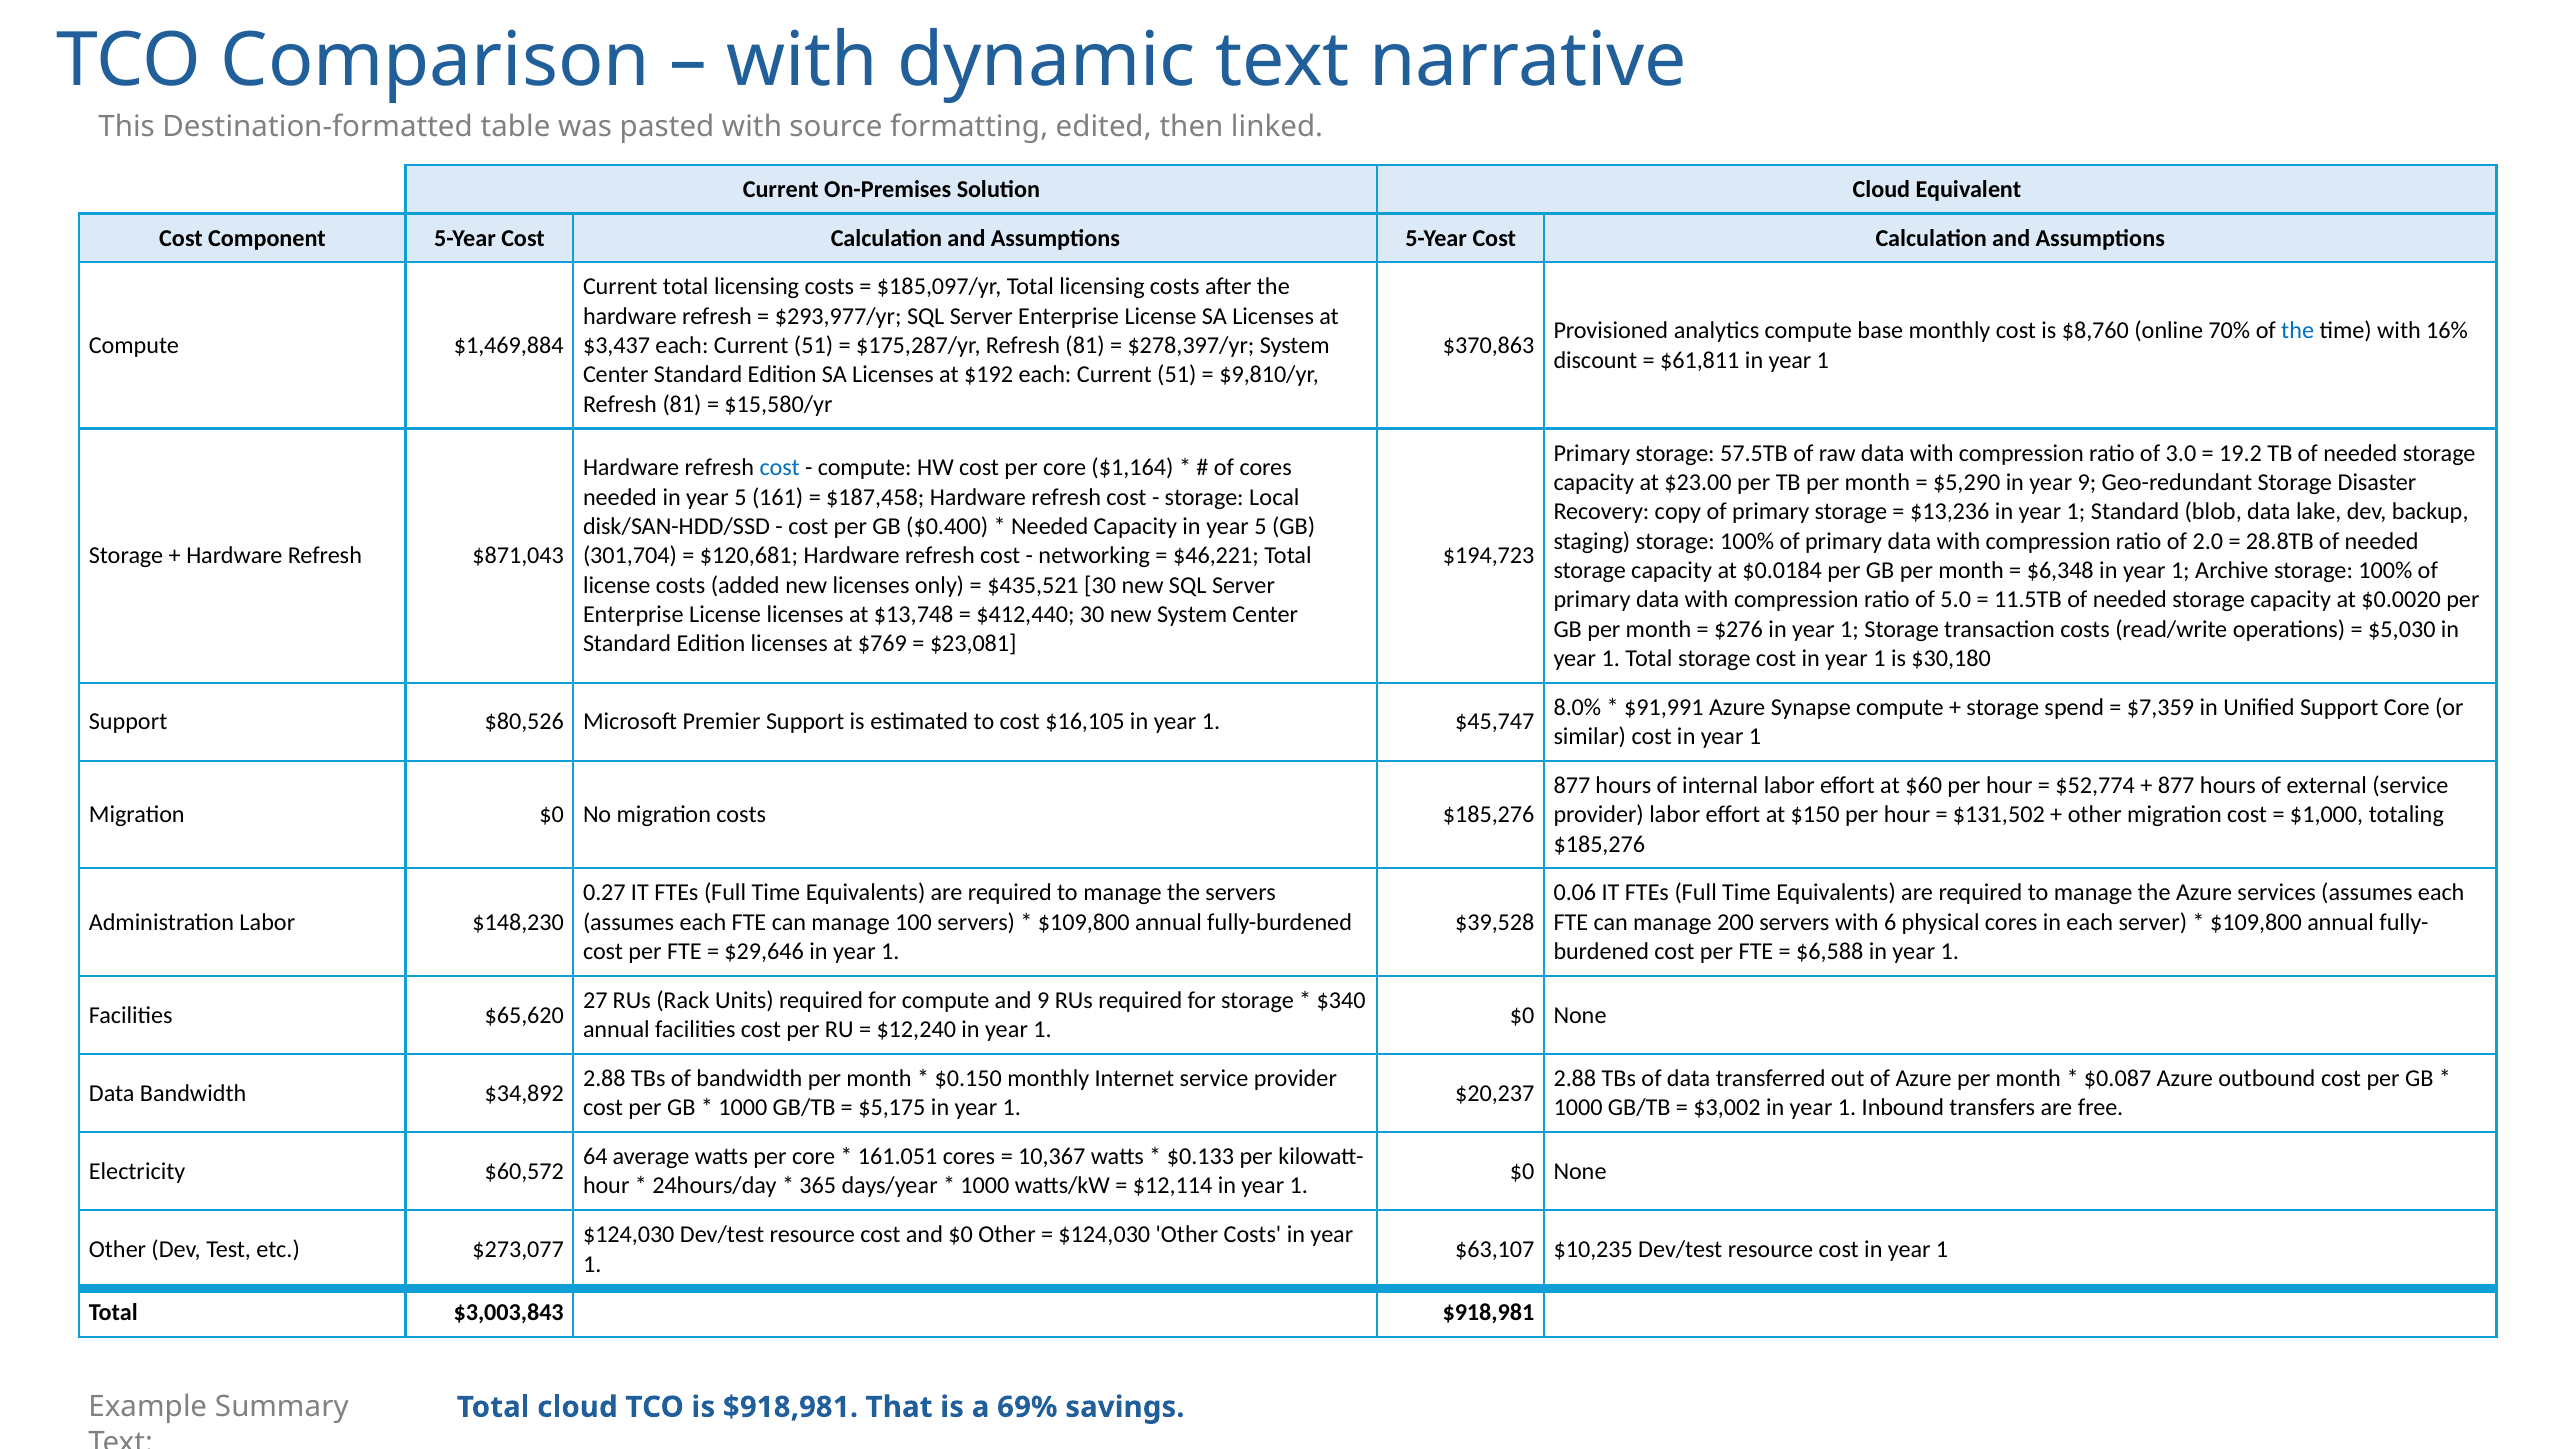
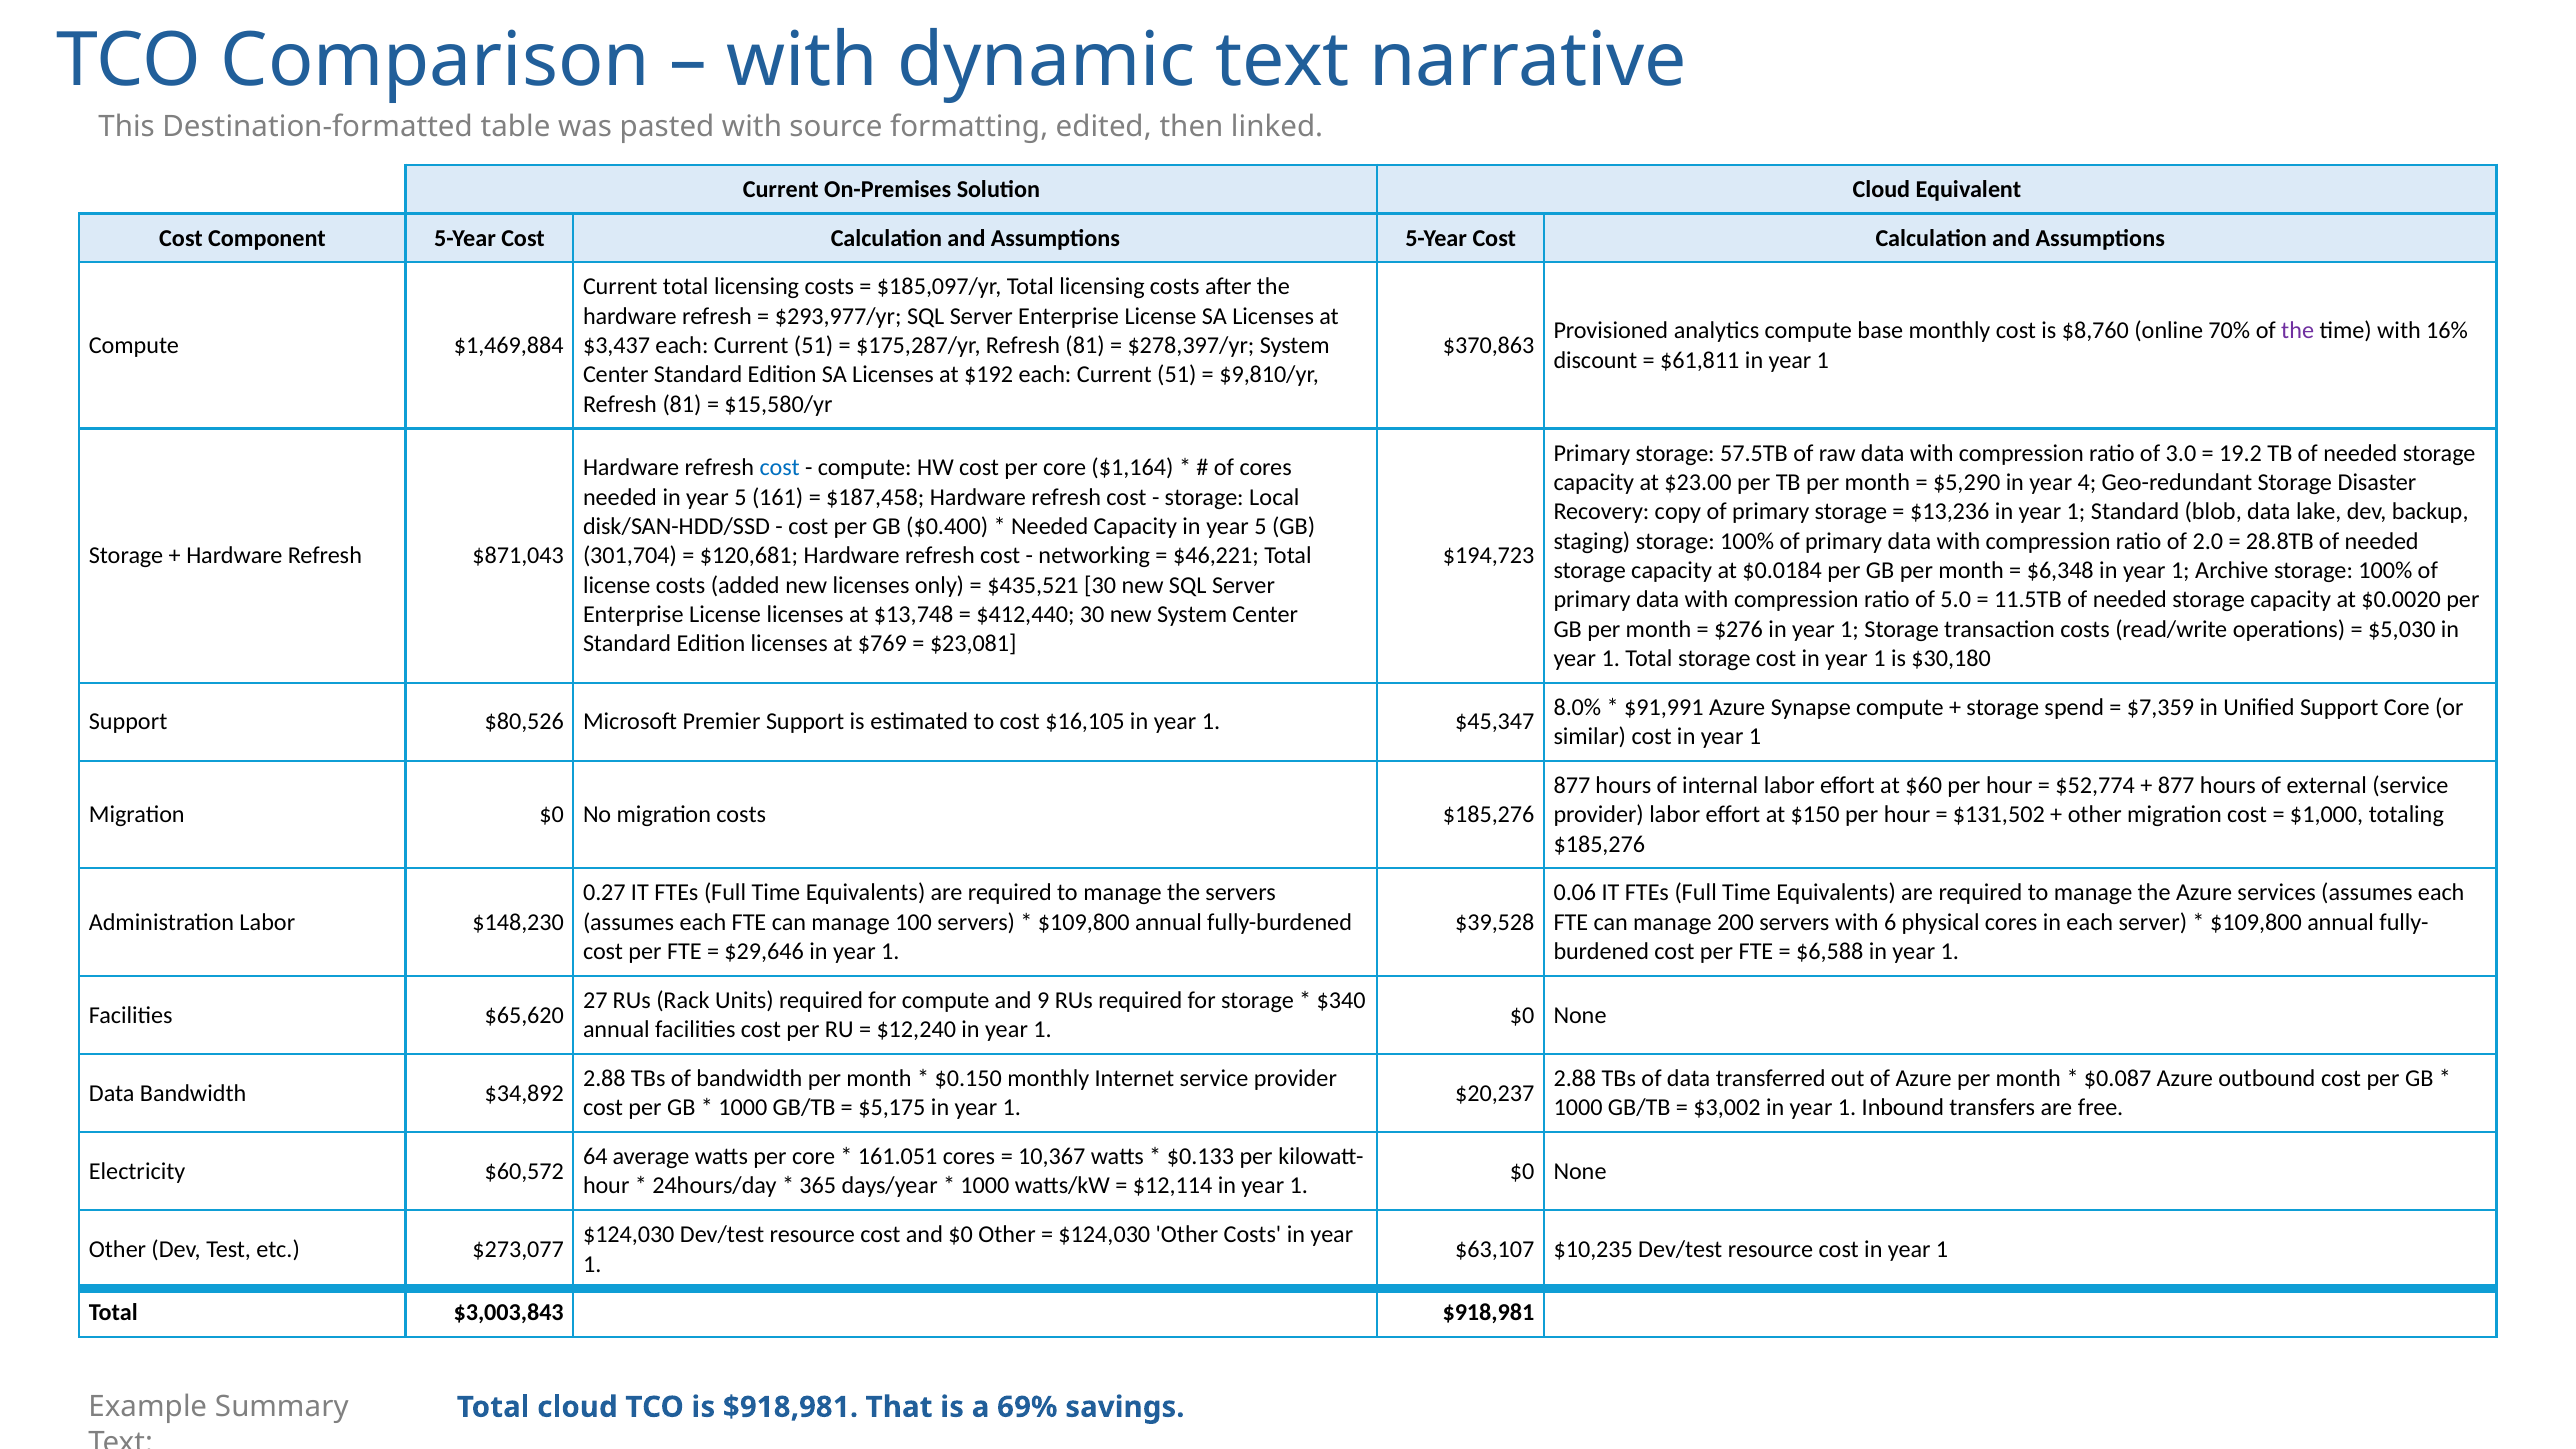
the at (2298, 331) colour: blue -> purple
year 9: 9 -> 4
$45,747: $45,747 -> $45,347
